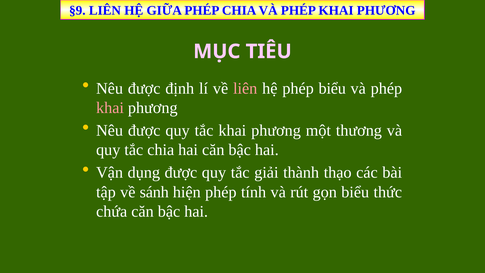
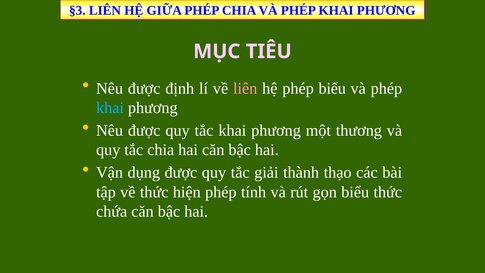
§9: §9 -> §3
khai at (110, 108) colour: pink -> light blue
về sánh: sánh -> thức
